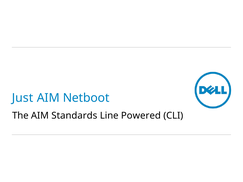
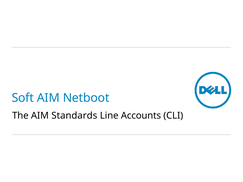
Just: Just -> Soft
Powered: Powered -> Accounts
